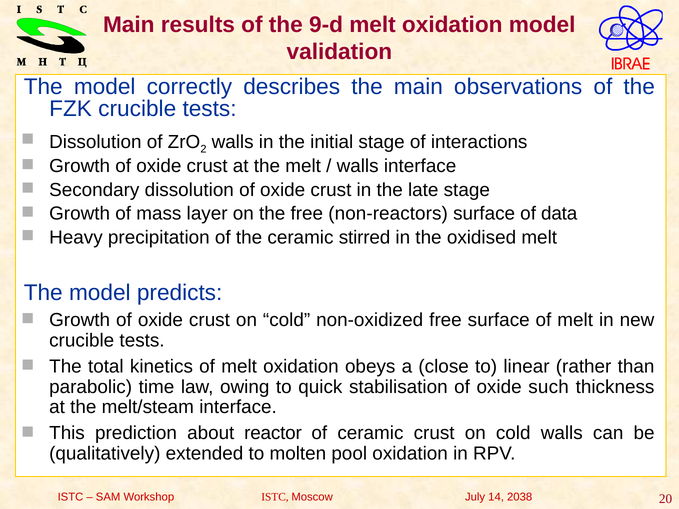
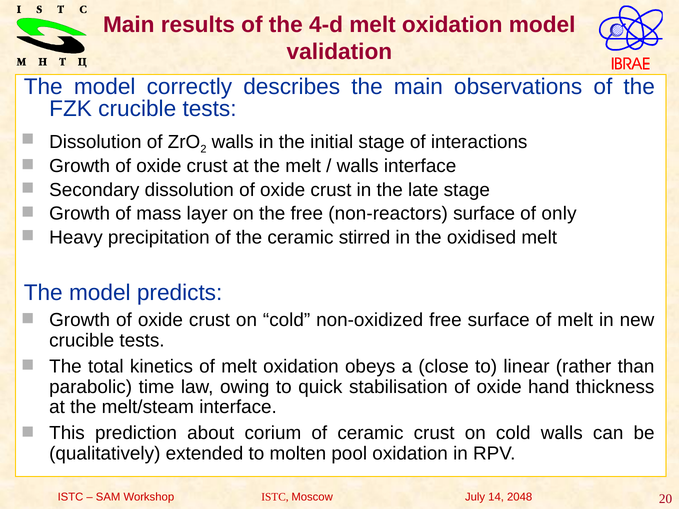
9-d: 9-d -> 4-d
data: data -> only
such: such -> hand
reactor: reactor -> corium
2038: 2038 -> 2048
